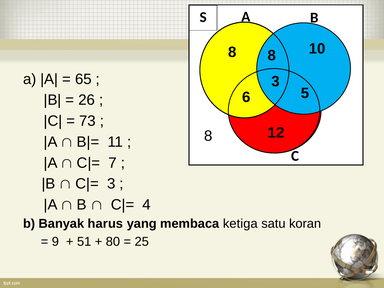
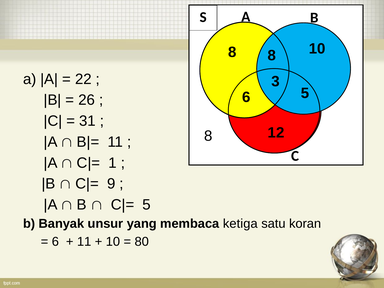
65: 65 -> 22
73: 73 -> 31
7: 7 -> 1
3 at (111, 184): 3 -> 9
4 at (147, 205): 4 -> 5
harus: harus -> unsur
9 at (55, 242): 9 -> 6
51 at (84, 242): 51 -> 11
80 at (113, 242): 80 -> 10
25: 25 -> 80
